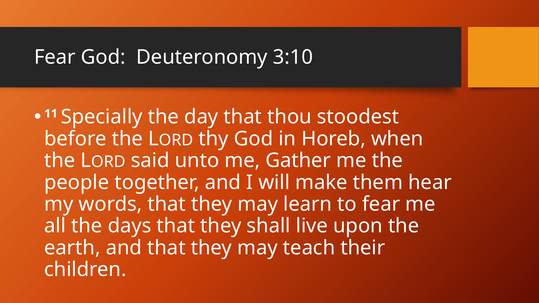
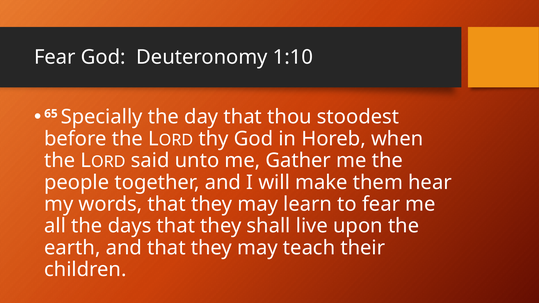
3:10: 3:10 -> 1:10
11: 11 -> 65
